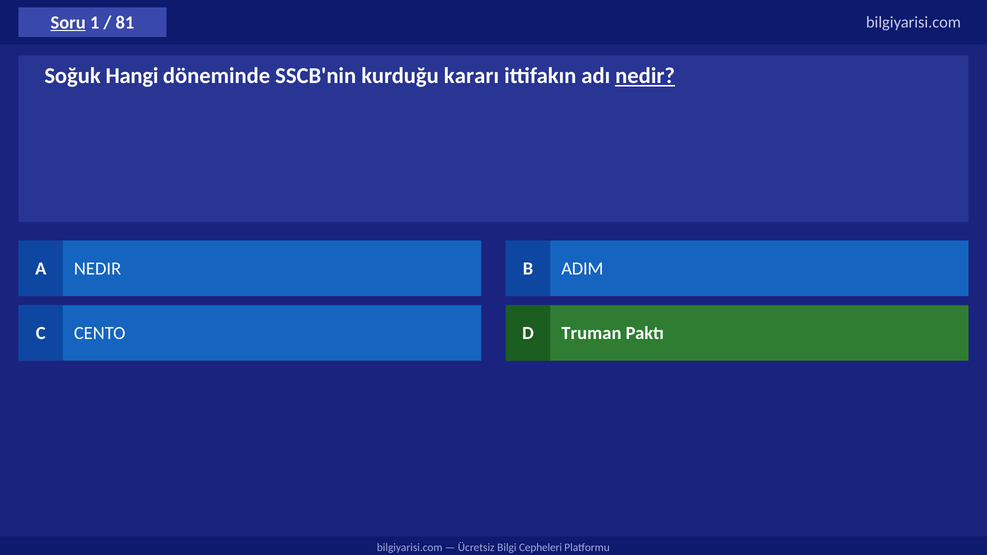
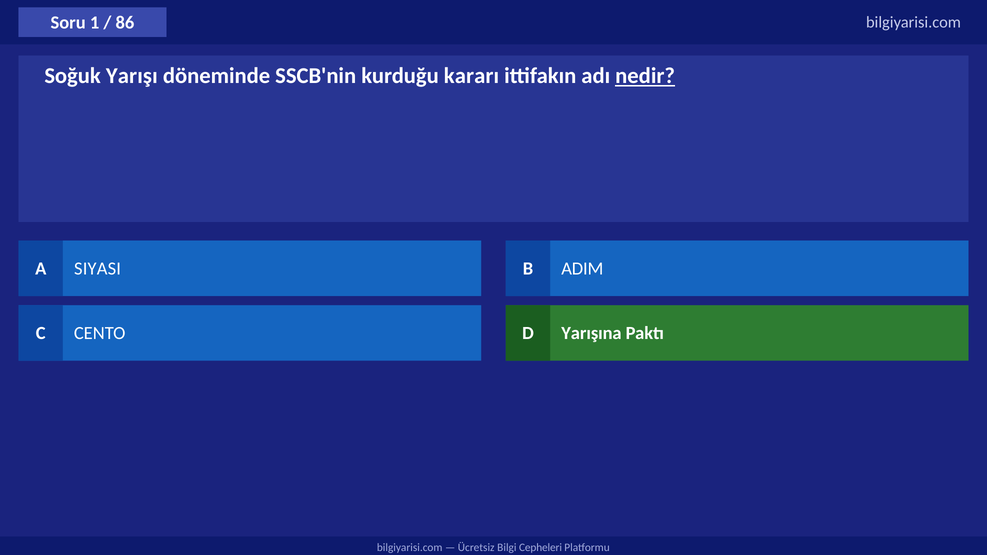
Soru underline: present -> none
81: 81 -> 86
Hangi: Hangi -> Yarışı
A NEDIR: NEDIR -> SIYASI
Truman: Truman -> Yarışına
